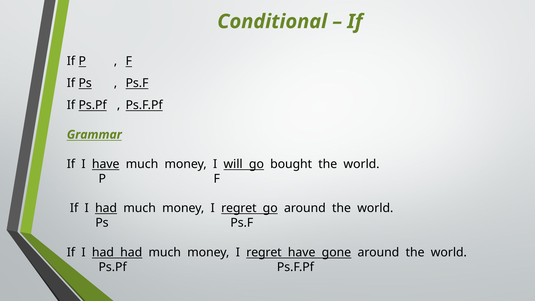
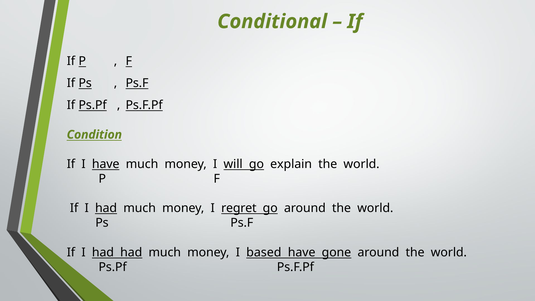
Grammar: Grammar -> Condition
bought: bought -> explain
regret at (264, 252): regret -> based
